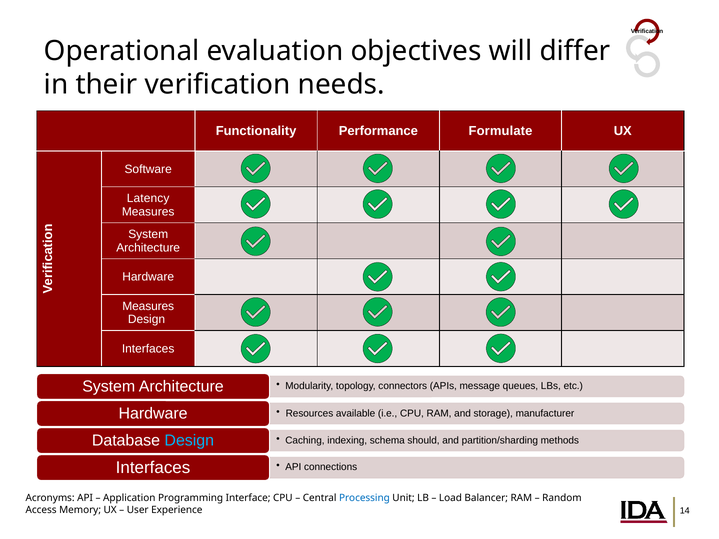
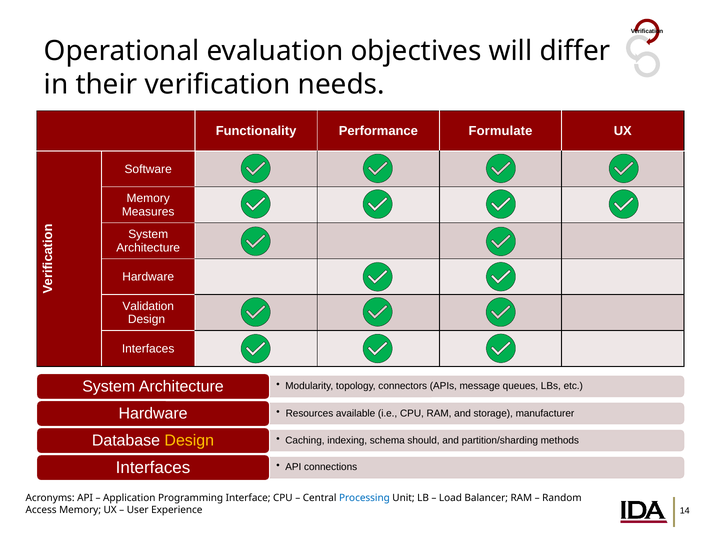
Latency at (148, 198): Latency -> Memory
Measures at (148, 306): Measures -> Validation
Design at (189, 441) colour: light blue -> yellow
